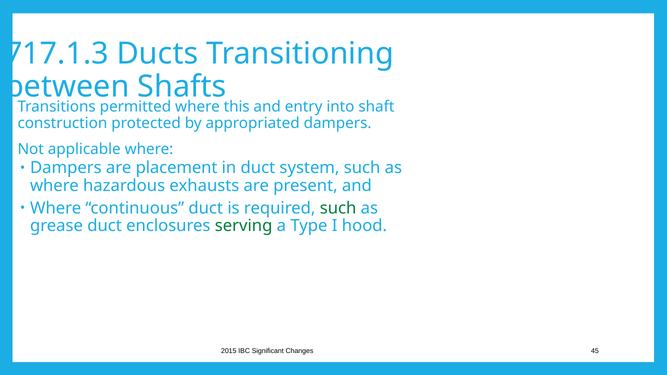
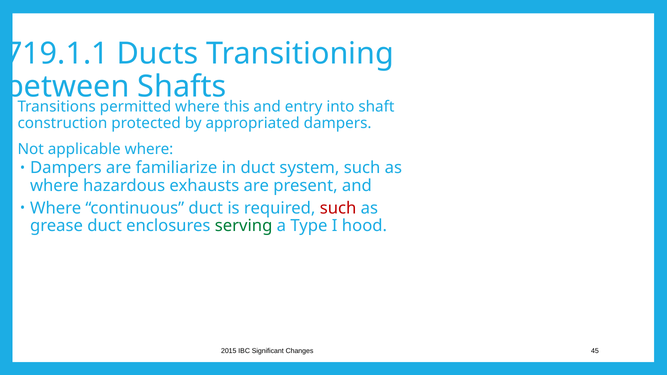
717.1.3: 717.1.3 -> 719.1.1
placement: placement -> familiarize
such at (338, 208) colour: green -> red
